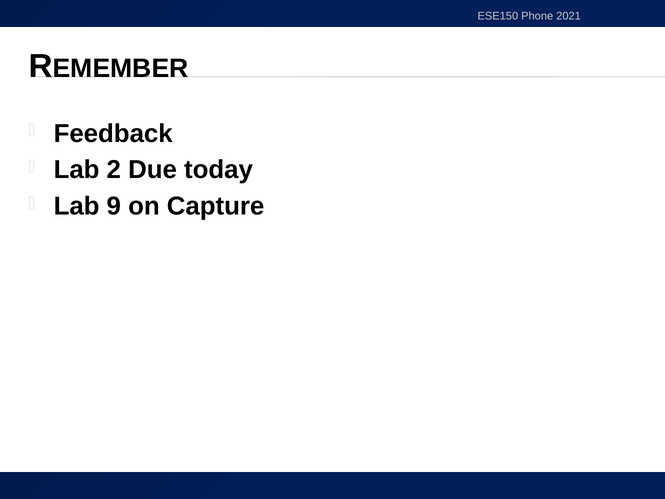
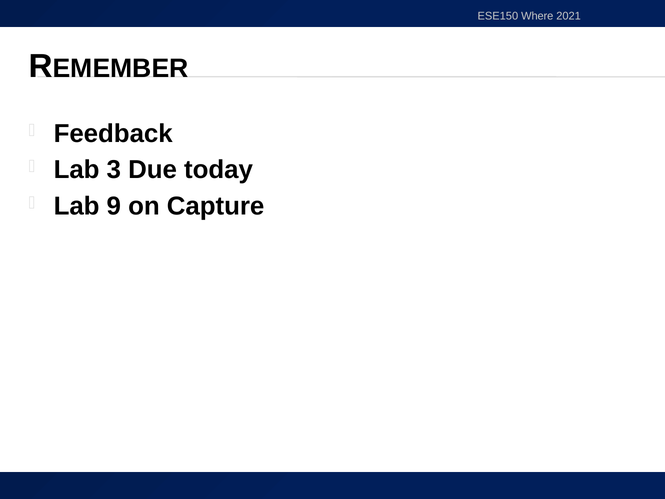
Phone: Phone -> Where
2: 2 -> 3
